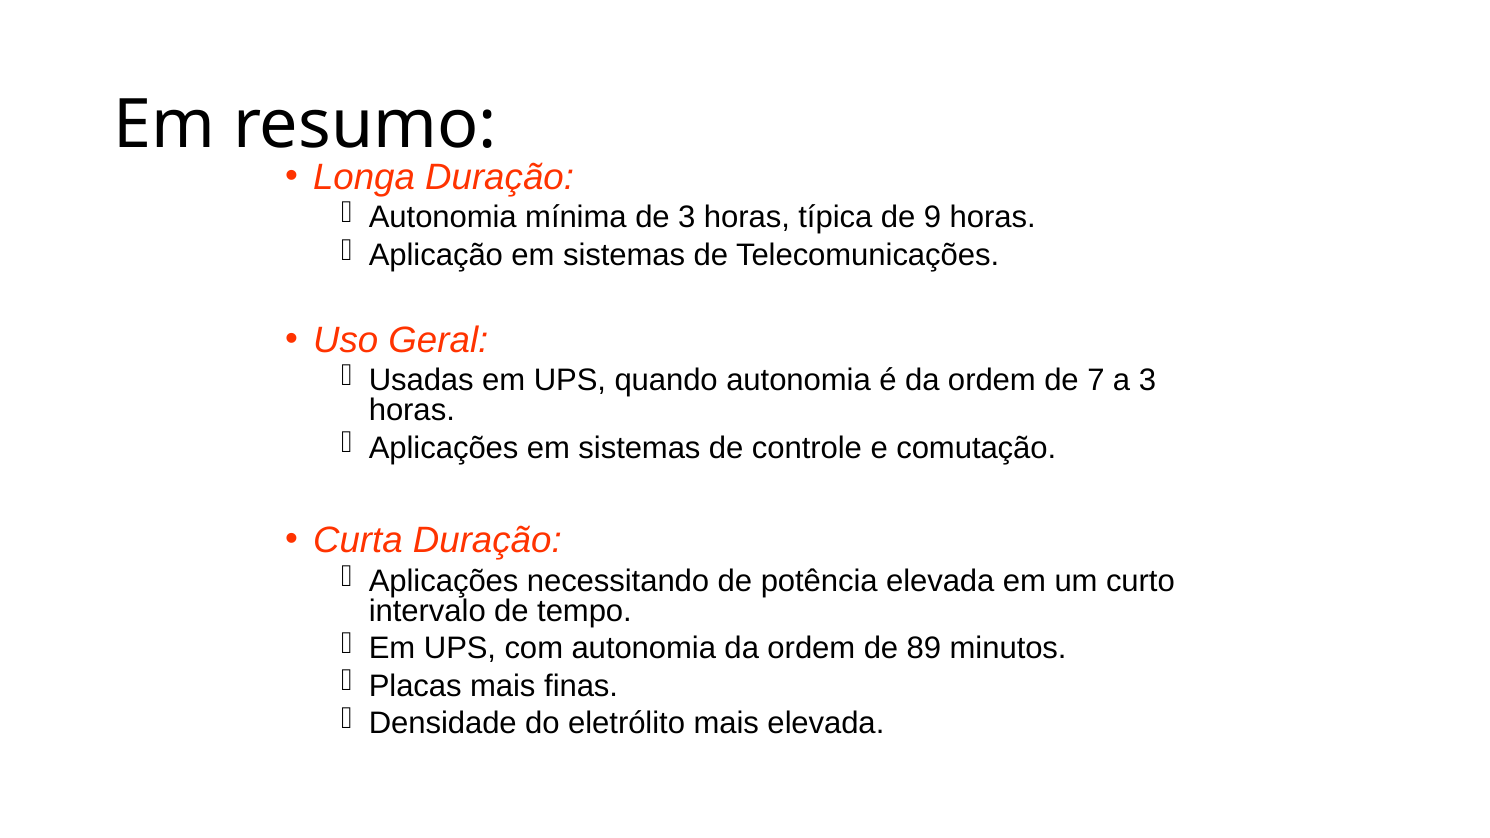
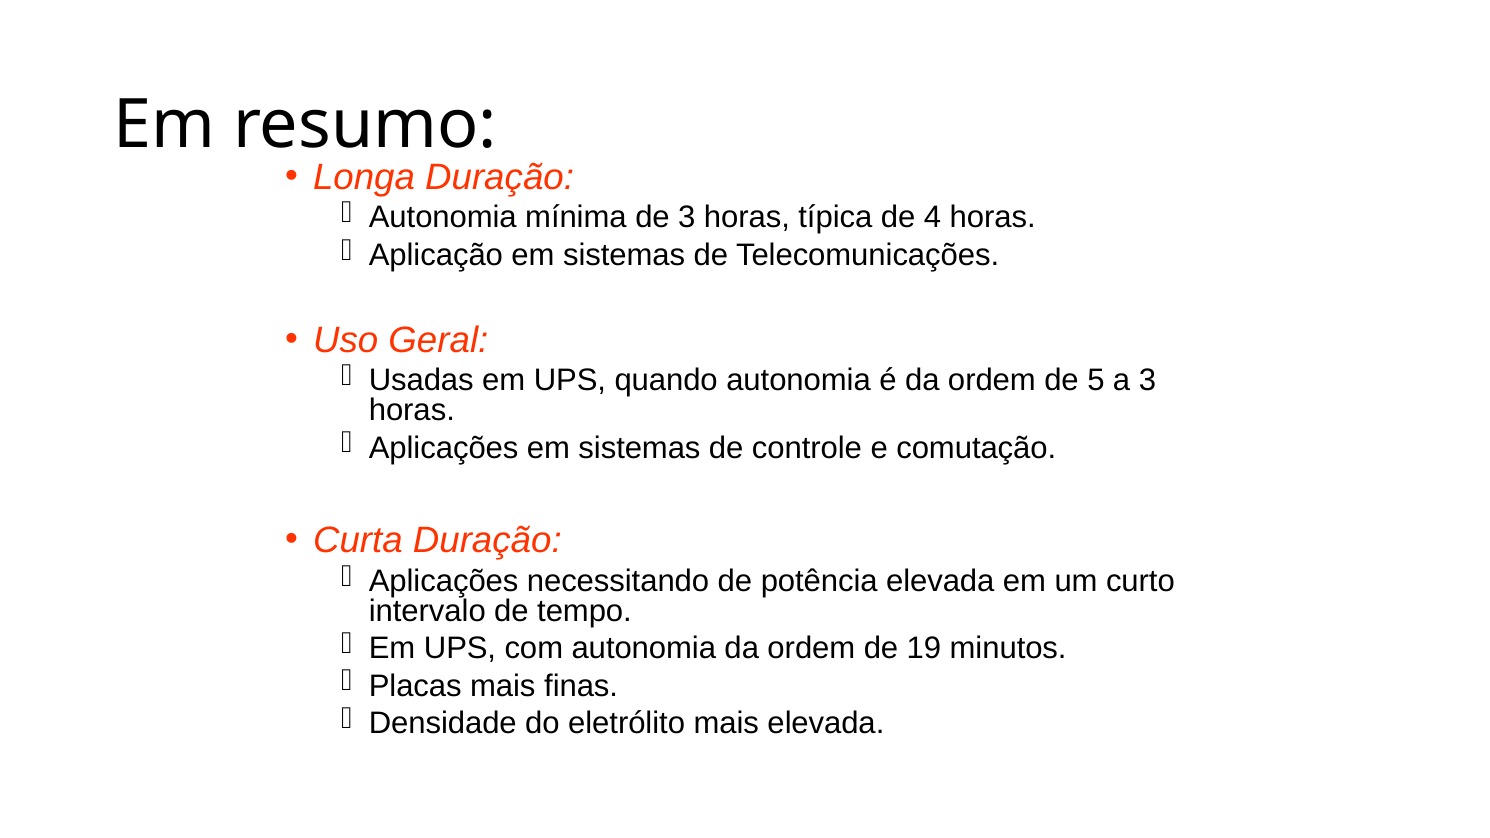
9: 9 -> 4
7: 7 -> 5
89: 89 -> 19
